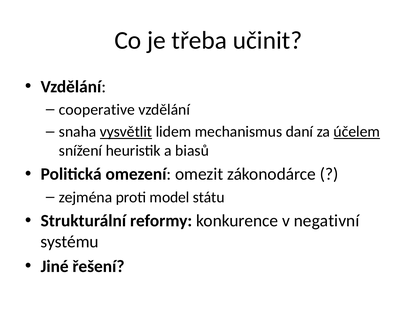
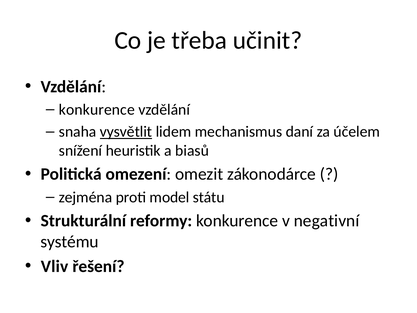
cooperative at (97, 110): cooperative -> konkurence
účelem underline: present -> none
Jiné: Jiné -> Vliv
